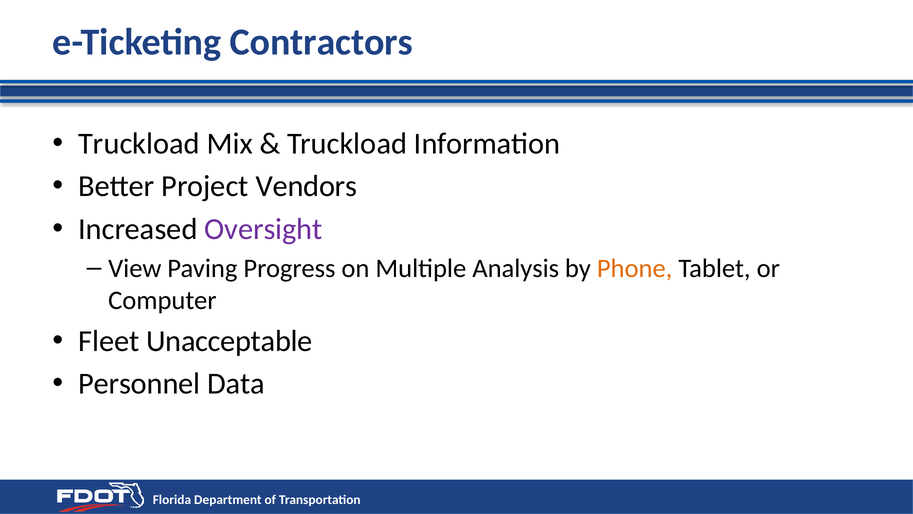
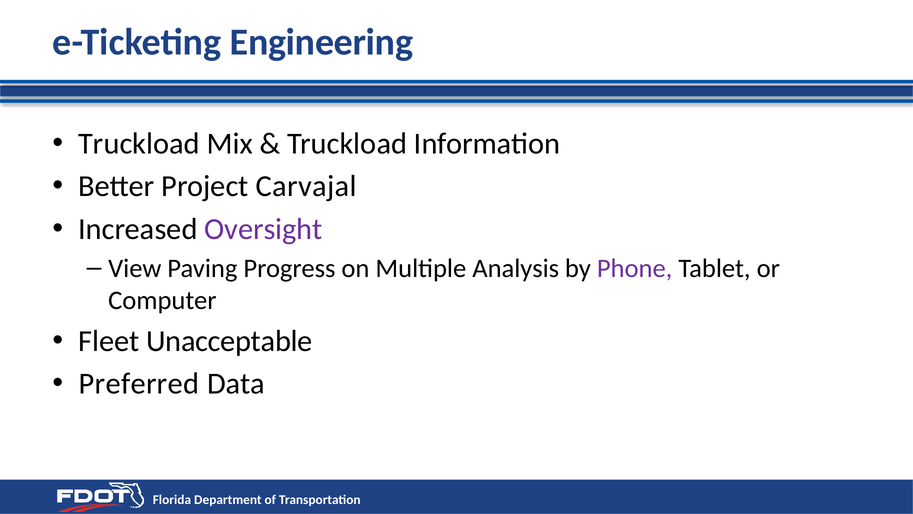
Contractors: Contractors -> Engineering
Vendors: Vendors -> Carvajal
Phone colour: orange -> purple
Personnel: Personnel -> Preferred
